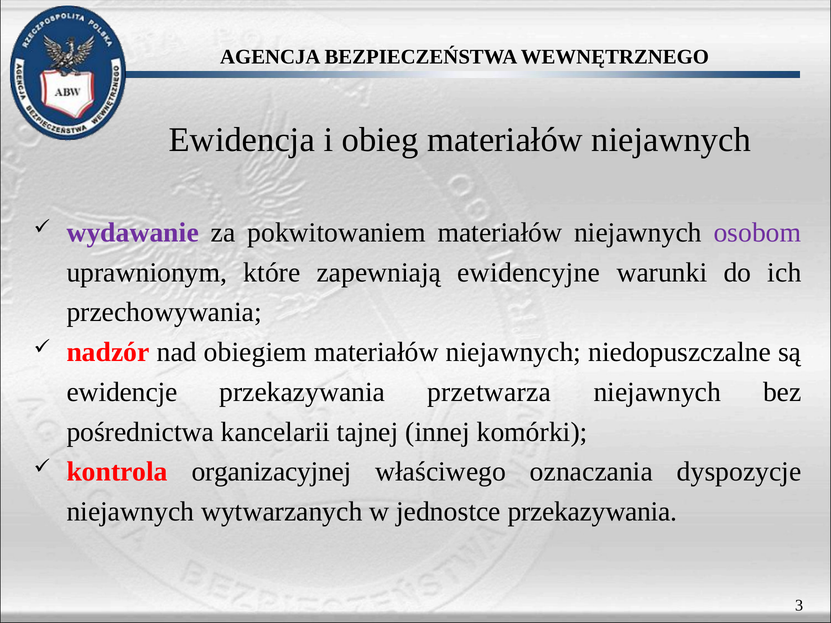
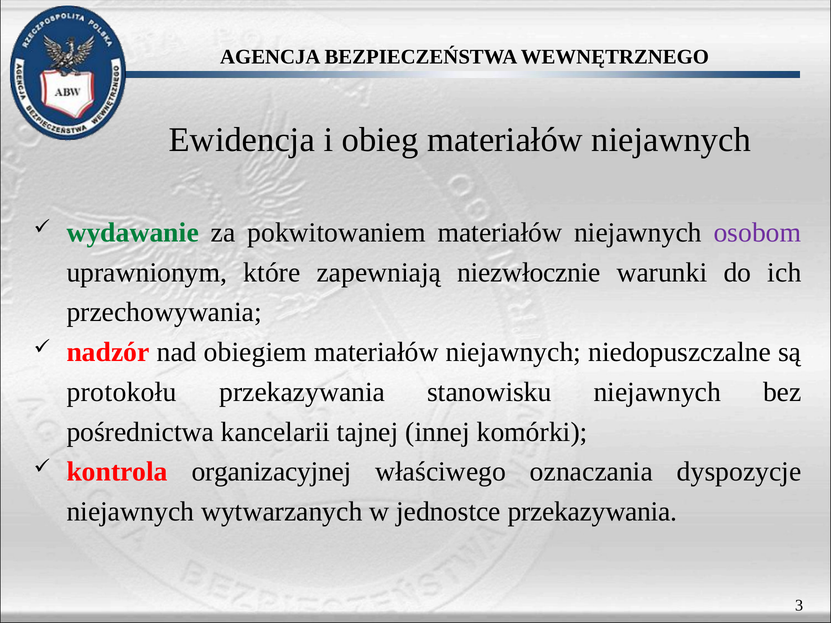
wydawanie colour: purple -> green
ewidencyjne: ewidencyjne -> niezwłocznie
ewidencje: ewidencje -> protokołu
przetwarza: przetwarza -> stanowisku
